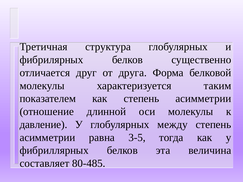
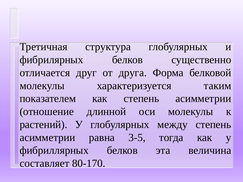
давление: давление -> растений
80-485: 80-485 -> 80-170
